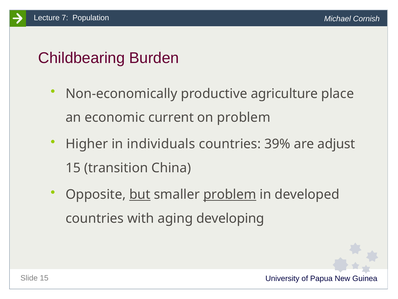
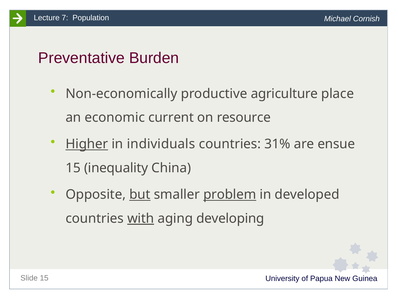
Childbearing: Childbearing -> Preventative
on problem: problem -> resource
Higher underline: none -> present
39%: 39% -> 31%
adjust: adjust -> ensue
transition: transition -> inequality
with underline: none -> present
